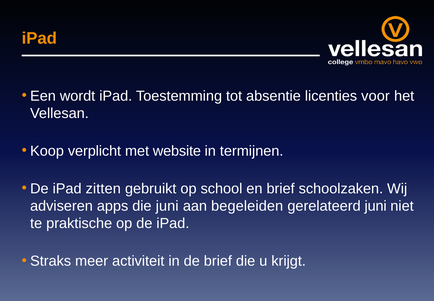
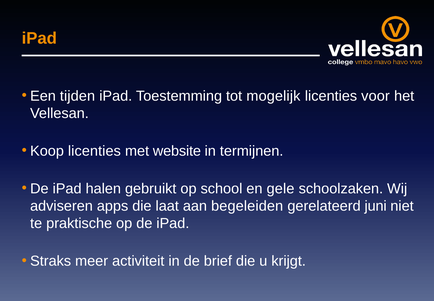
wordt: wordt -> tijden
absentie: absentie -> mogelijk
Koop verplicht: verplicht -> licenties
zitten: zitten -> halen
en brief: brief -> gele
die juni: juni -> laat
